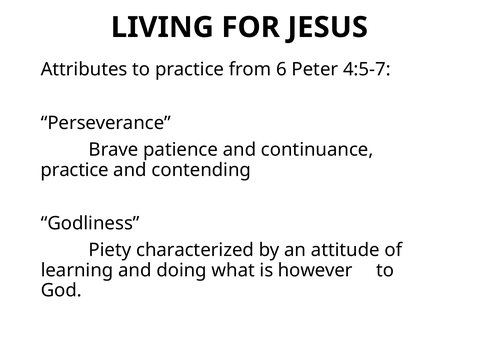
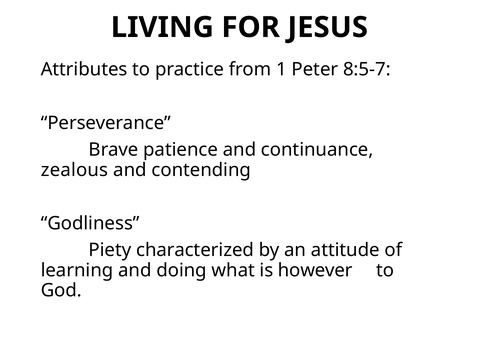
6: 6 -> 1
4:5-7: 4:5-7 -> 8:5-7
practice at (75, 170): practice -> zealous
